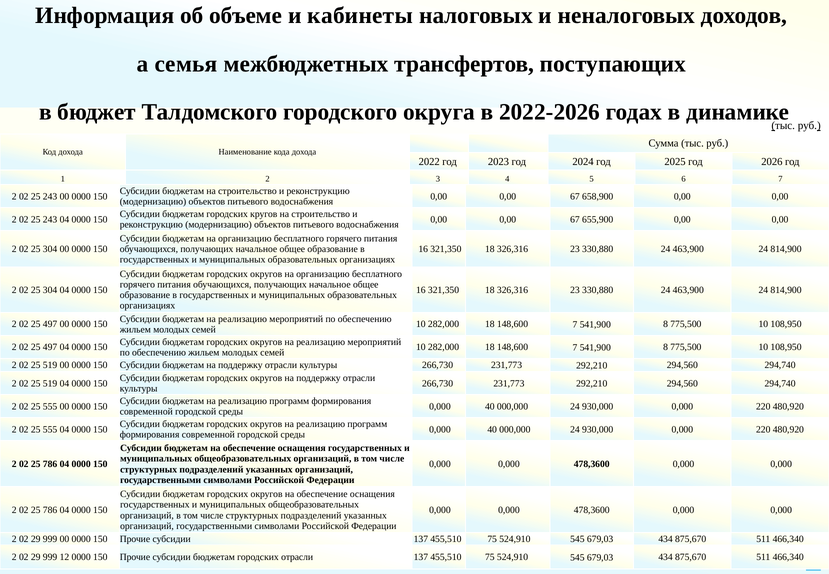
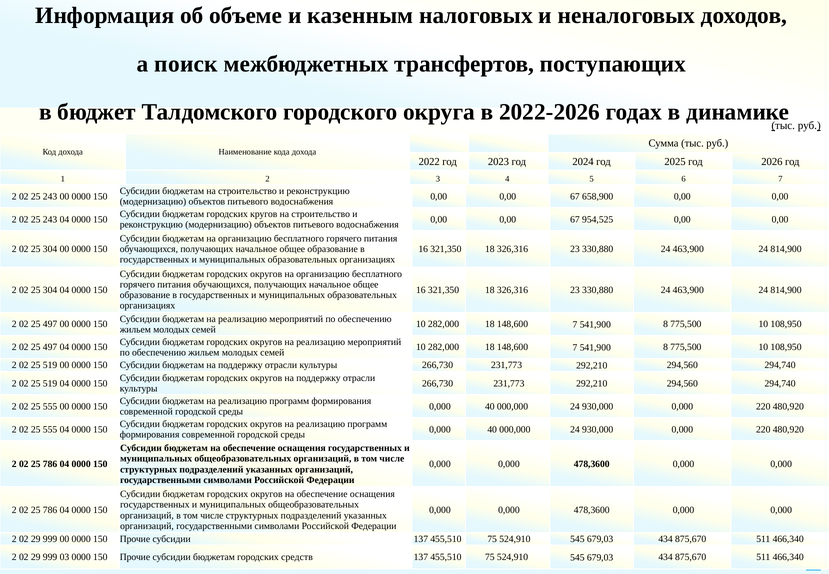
кабинеты: кабинеты -> казенным
семья: семья -> поиск
655,900: 655,900 -> 954,525
12: 12 -> 03
городских отрасли: отрасли -> средств
